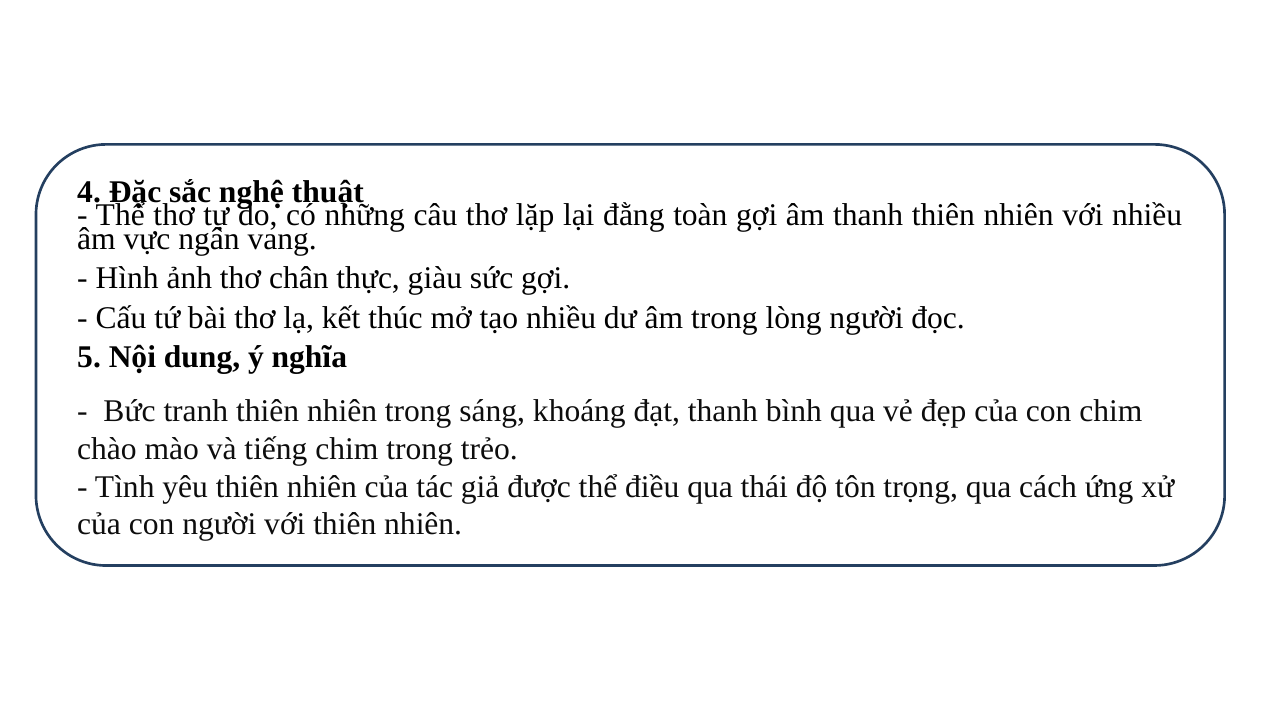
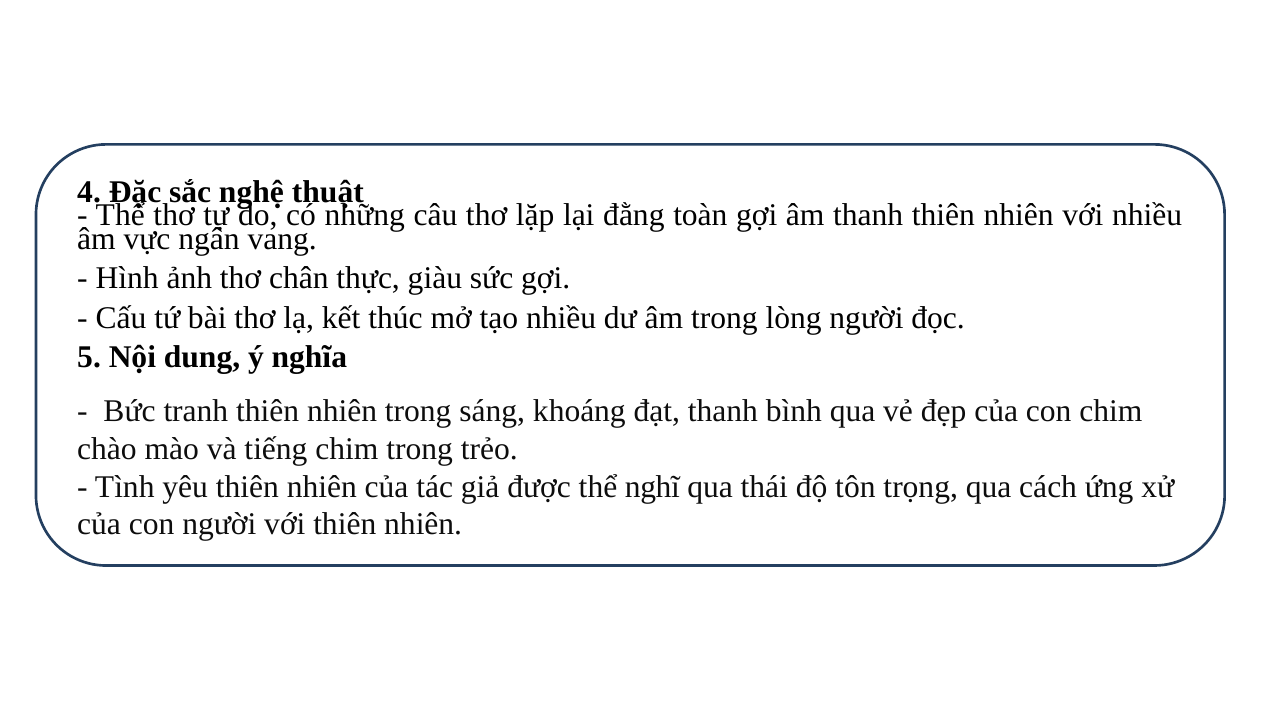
điều: điều -> nghĩ
